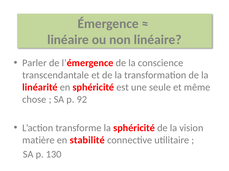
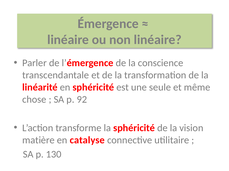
stabilité: stabilité -> catalyse
